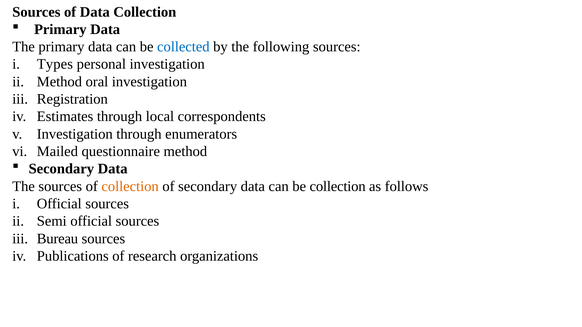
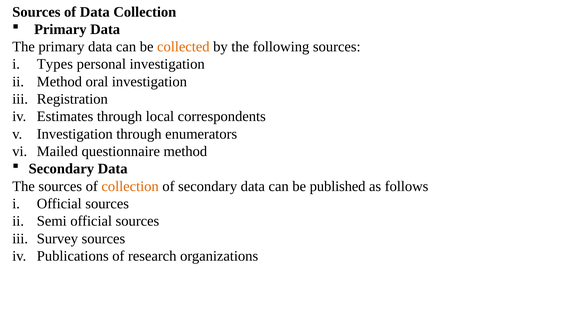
collected colour: blue -> orange
be collection: collection -> published
Bureau: Bureau -> Survey
